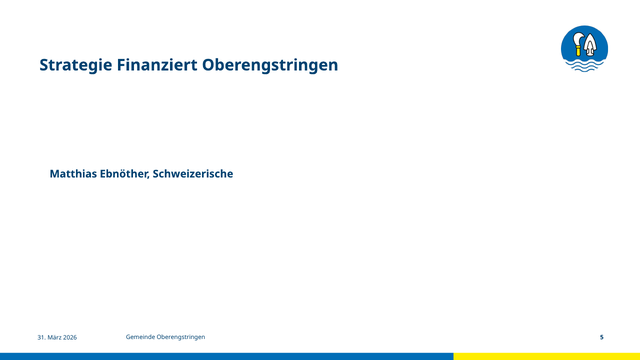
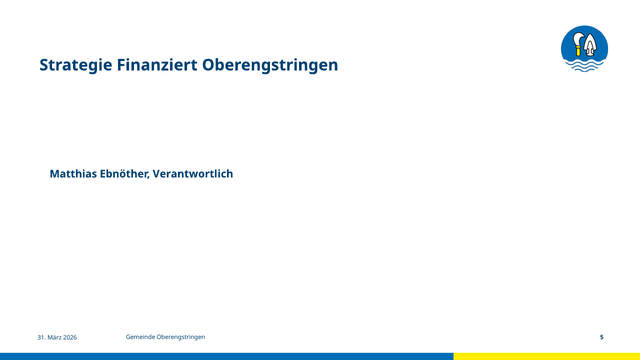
Schweizerische: Schweizerische -> Verantwortlich
